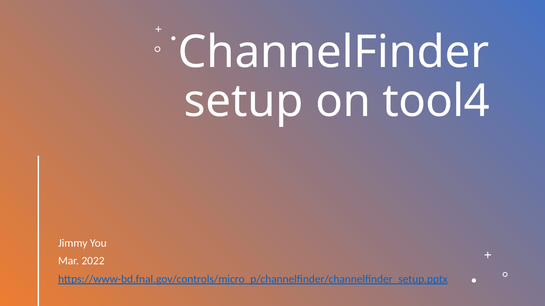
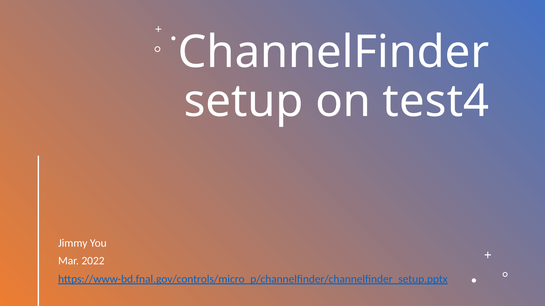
tool4: tool4 -> test4
